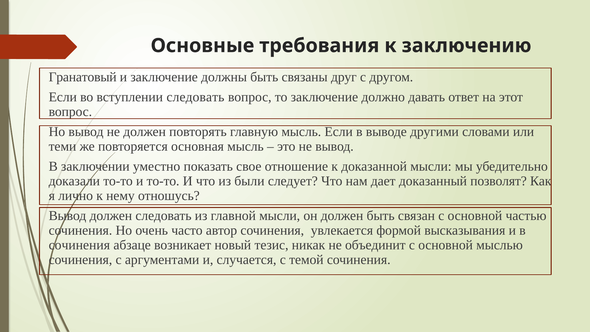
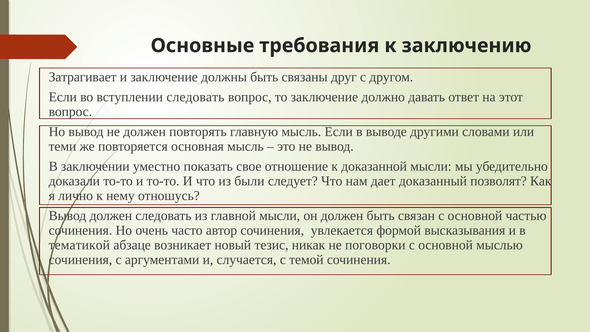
Гранатовый: Гранатовый -> Затрагивает
сочинения at (79, 245): сочинения -> тематикой
объединит: объединит -> поговорки
